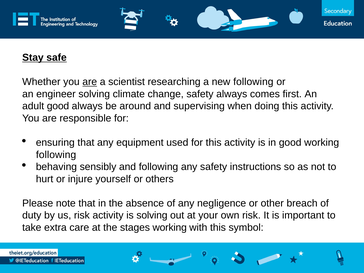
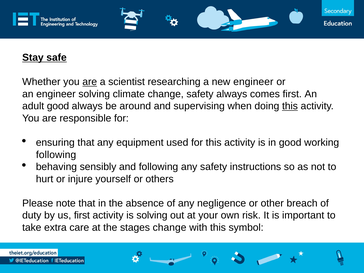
new following: following -> engineer
this at (290, 106) underline: none -> present
us risk: risk -> first
stages working: working -> change
